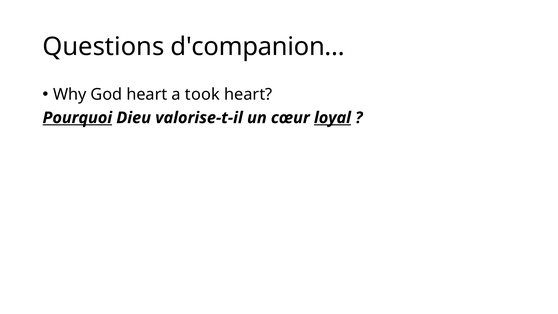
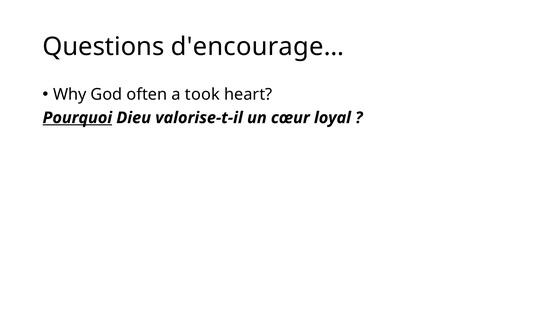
d'companion…: d'companion… -> d'encourage…
God heart: heart -> often
loyal underline: present -> none
